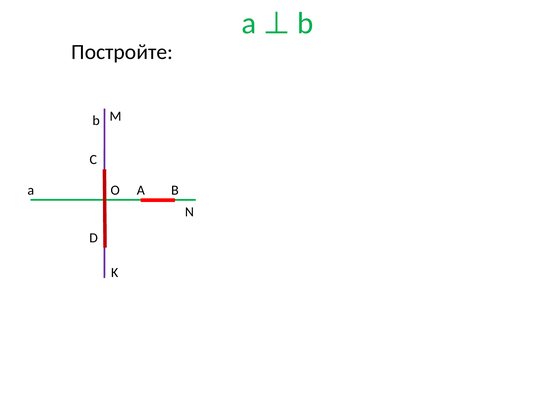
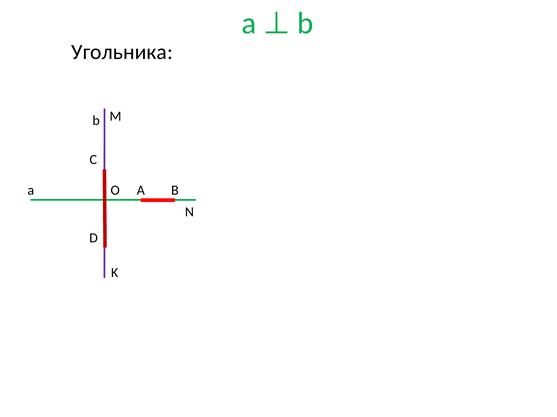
Постройте: Постройте -> Угольника
